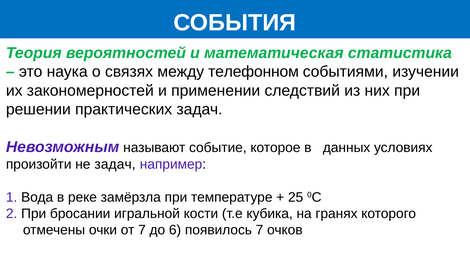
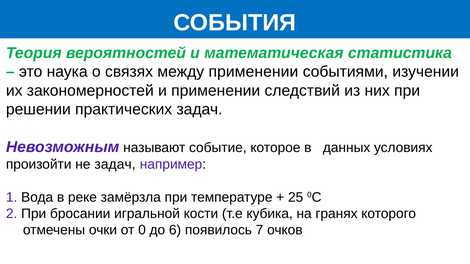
между телефонном: телефонном -> применении
от 7: 7 -> 0
